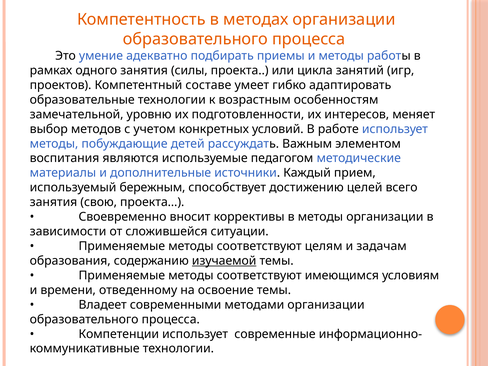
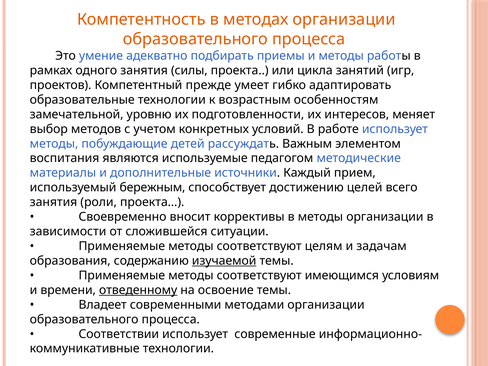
составе: составе -> прежде
свою: свою -> роли
отведенному underline: none -> present
Компетенции: Компетенции -> Соответствии
